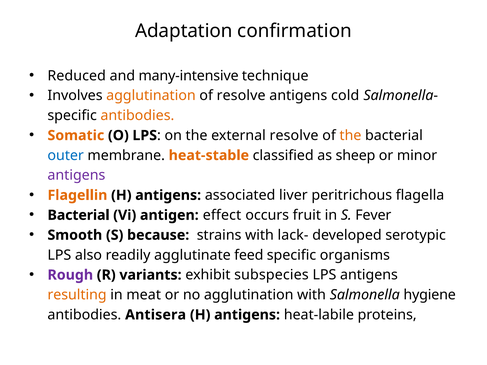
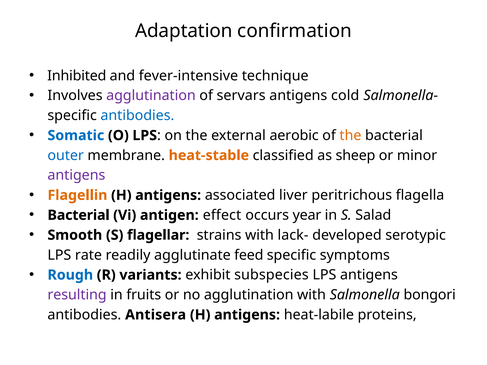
Reduced: Reduced -> Inhibited
many-intensive: many-intensive -> fever-intensive
agglutination at (151, 96) colour: orange -> purple
of resolve: resolve -> servars
antibodies at (137, 116) colour: orange -> blue
Somatic colour: orange -> blue
external resolve: resolve -> aerobic
fruit: fruit -> year
Fever: Fever -> Salad
because: because -> flagellar
also: also -> rate
organisms: organisms -> symptoms
Rough colour: purple -> blue
resulting colour: orange -> purple
meat: meat -> fruits
hygiene: hygiene -> bongori
